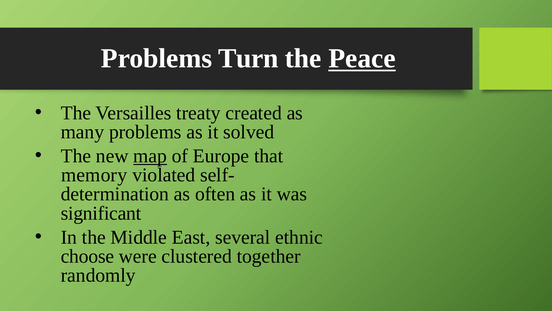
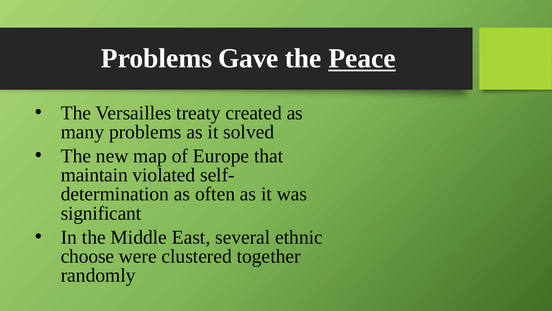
Turn: Turn -> Gave
map underline: present -> none
memory: memory -> maintain
